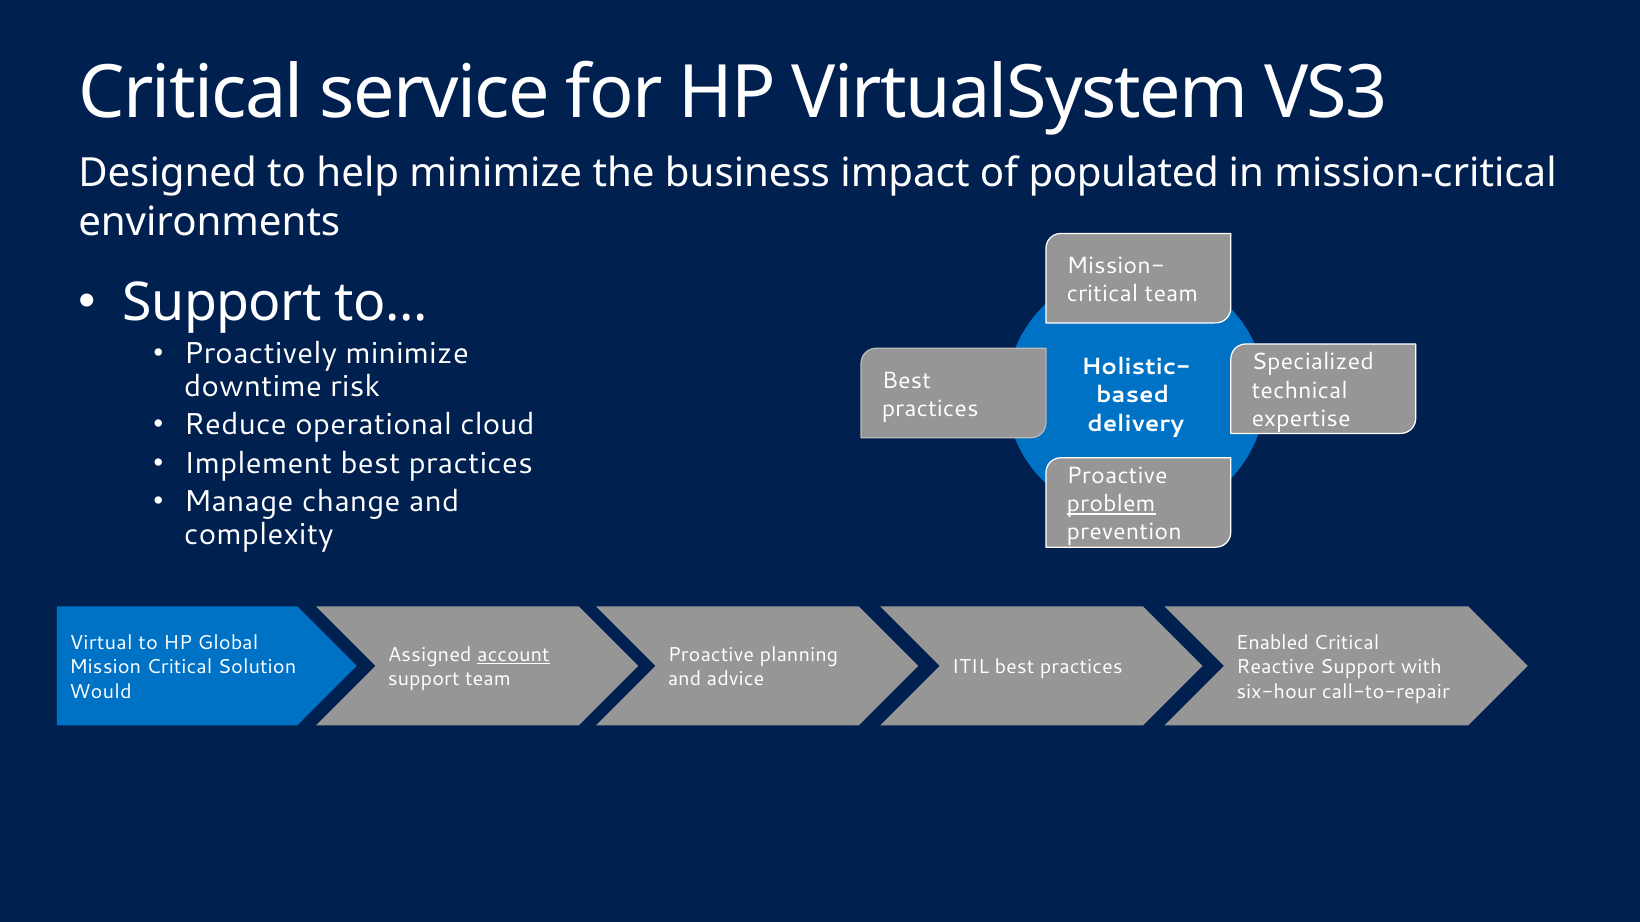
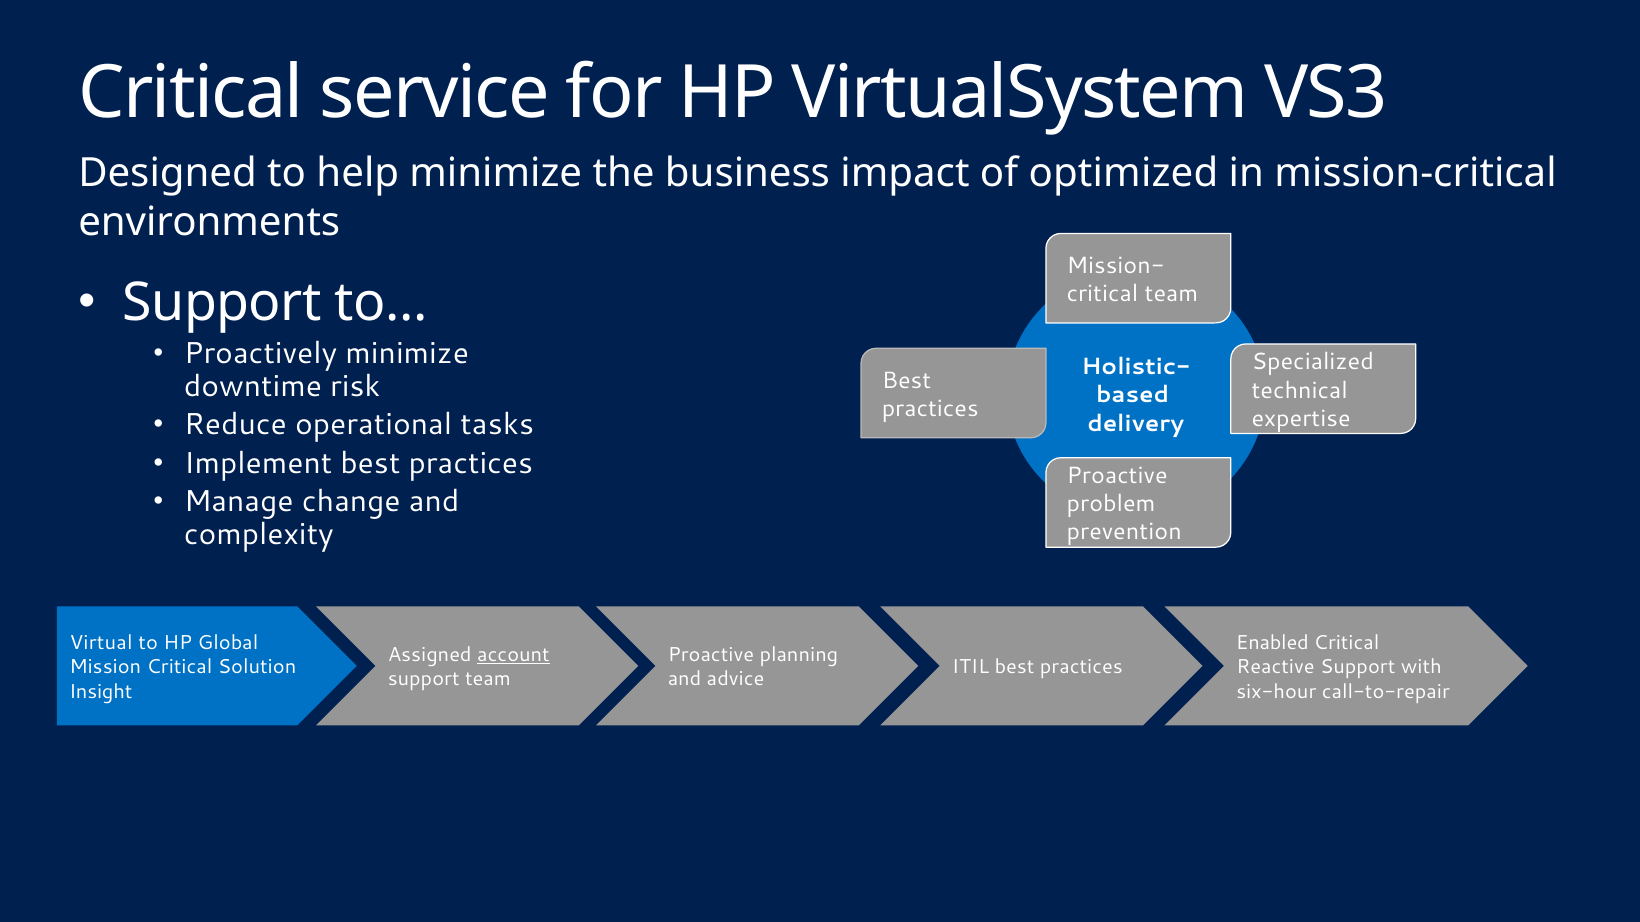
populated: populated -> optimized
cloud: cloud -> tasks
problem underline: present -> none
Would: Would -> Insight
